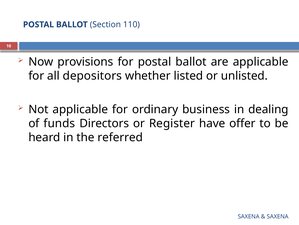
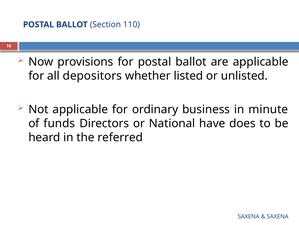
dealing: dealing -> minute
Register: Register -> National
offer: offer -> does
